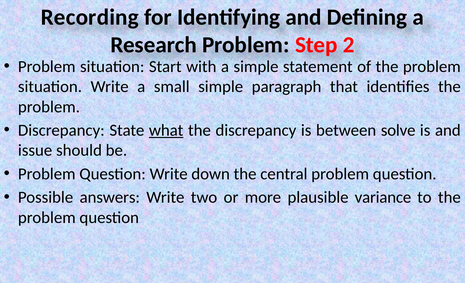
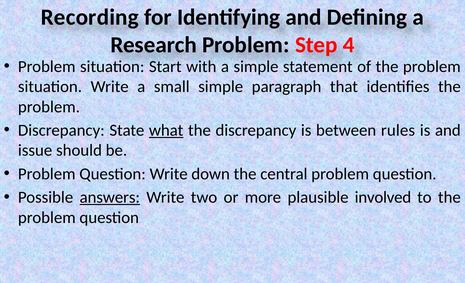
2: 2 -> 4
solve: solve -> rules
answers underline: none -> present
variance: variance -> involved
